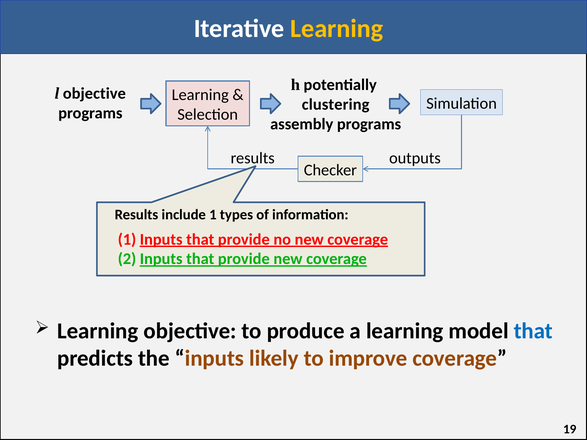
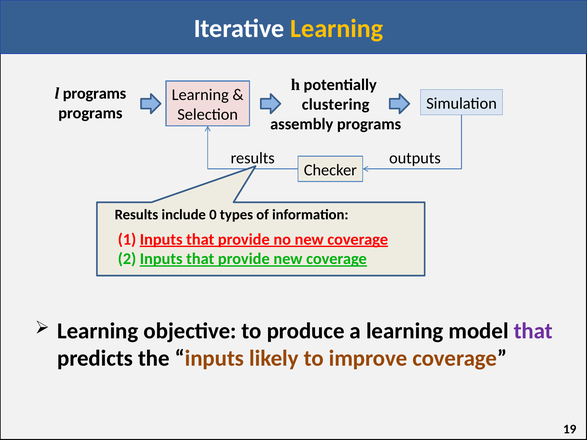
l objective: objective -> programs
1: 1 -> 0
that at (533, 331) colour: blue -> purple
